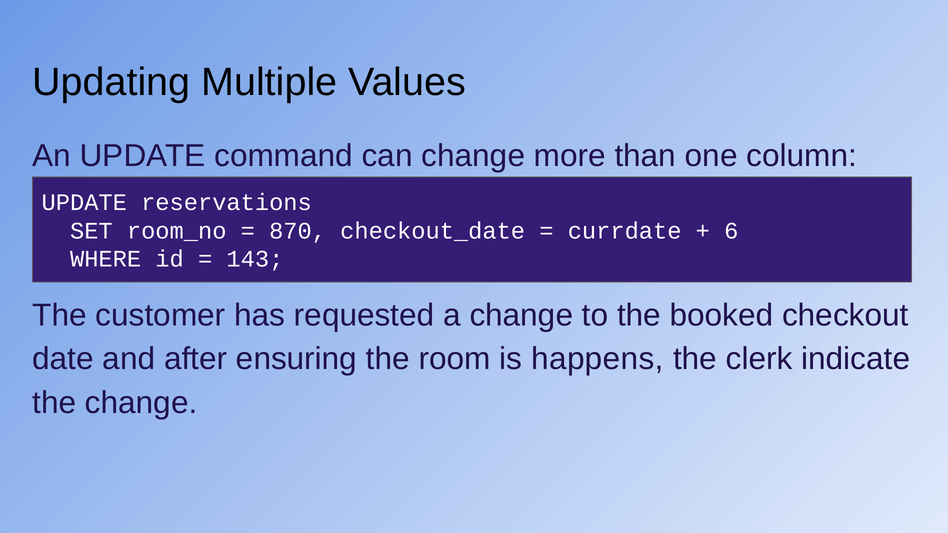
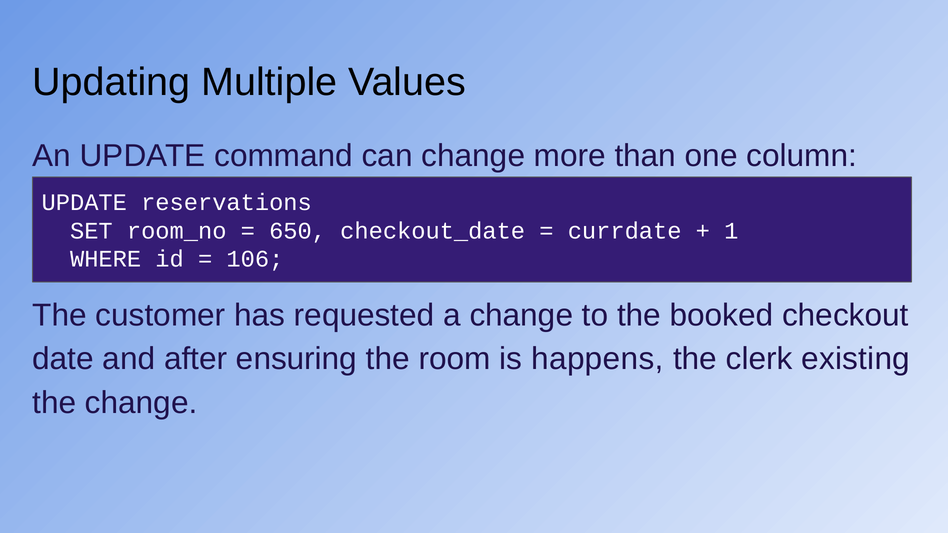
870: 870 -> 650
6: 6 -> 1
143: 143 -> 106
indicate: indicate -> existing
